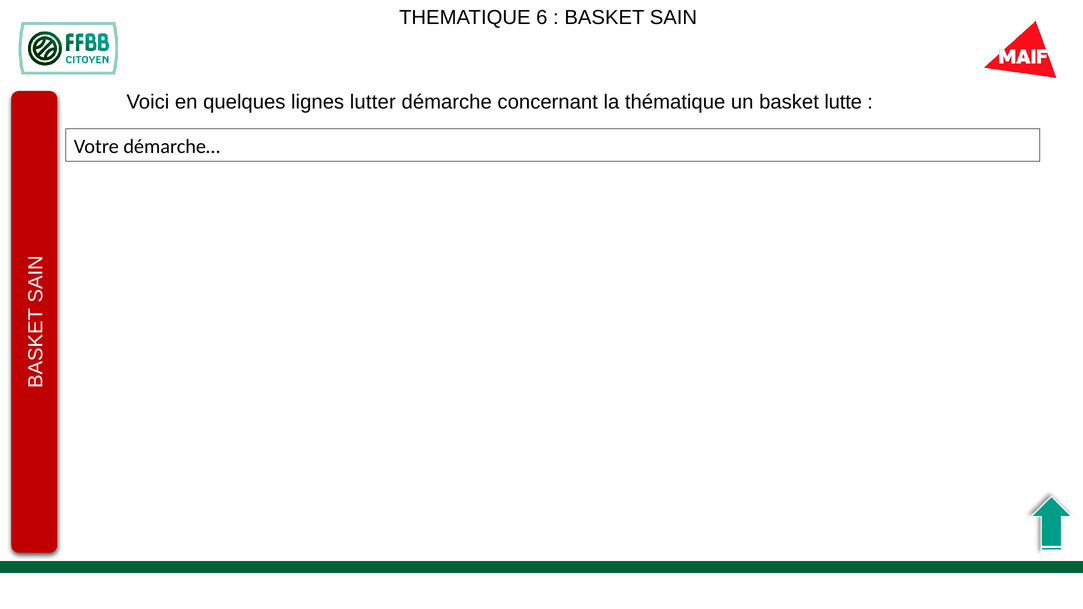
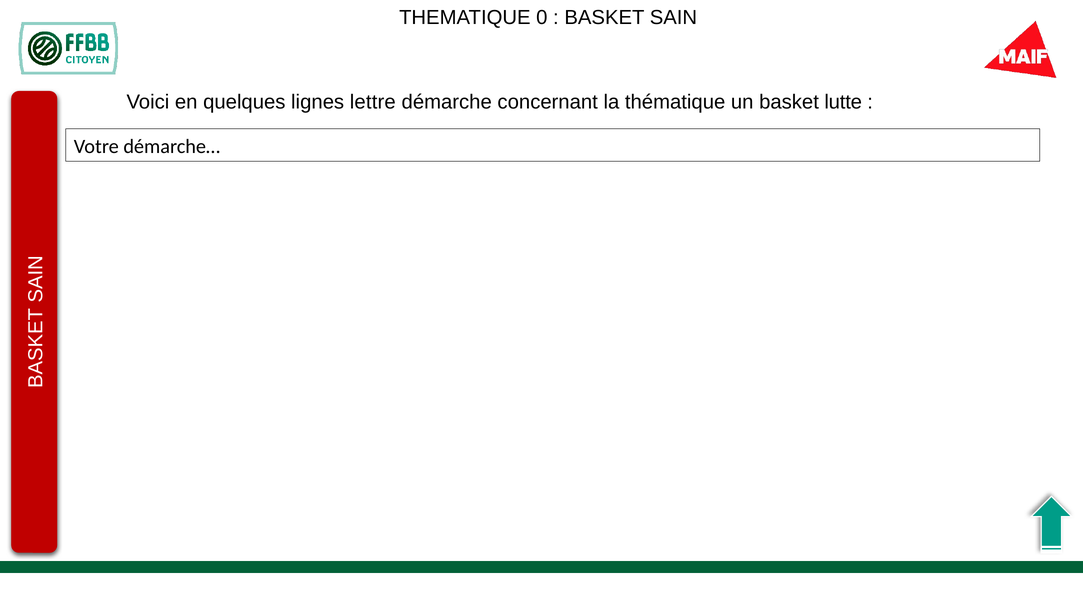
6: 6 -> 0
lutter: lutter -> lettre
